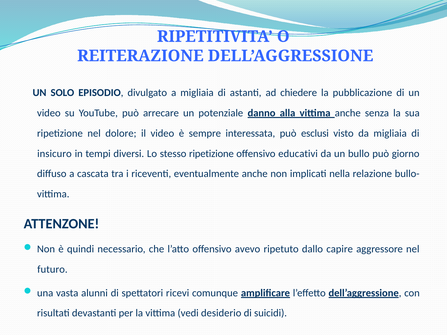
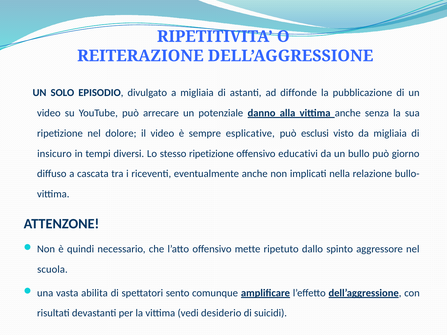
chiedere: chiedere -> diffonde
interessata: interessata -> esplicative
avevo: avevo -> mette
capire: capire -> spinto
futuro: futuro -> scuola
alunni: alunni -> abilita
ricevi: ricevi -> sento
